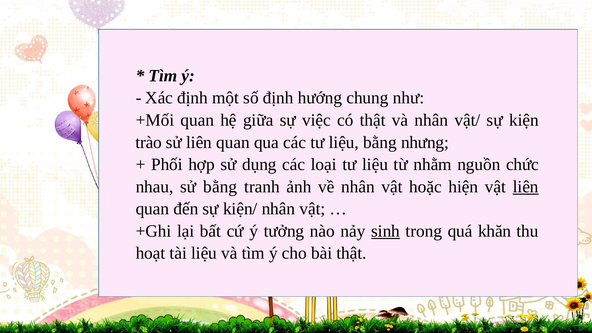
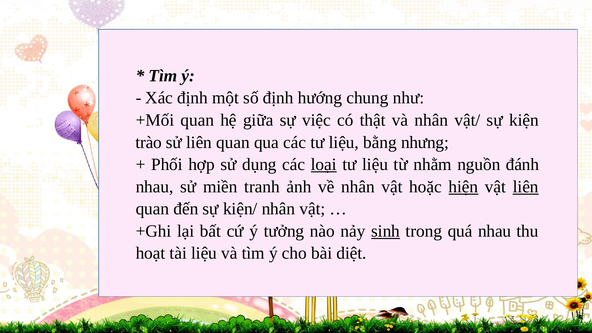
loại underline: none -> present
chức: chức -> đánh
sử bằng: bằng -> miền
hiện underline: none -> present
quá khăn: khăn -> nhau
bài thật: thật -> diệt
